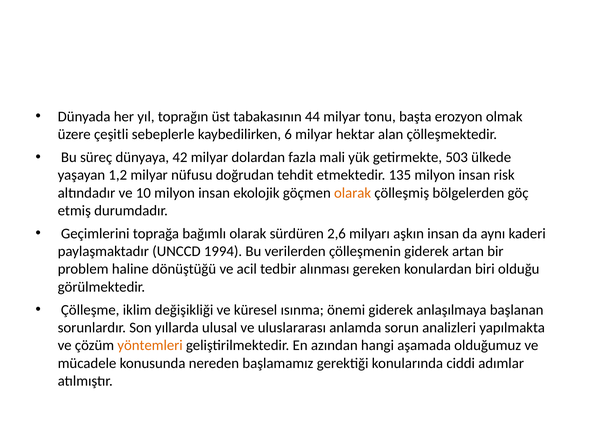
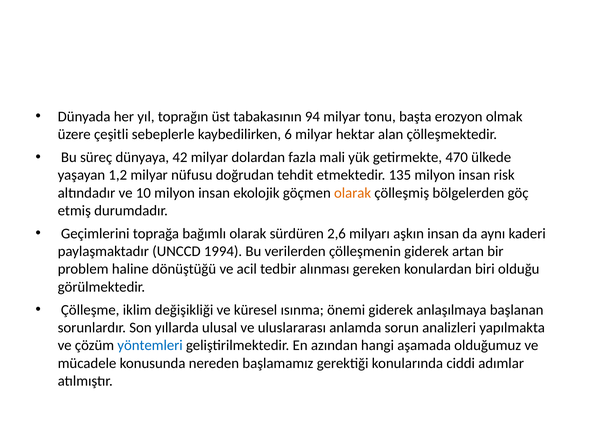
44: 44 -> 94
503: 503 -> 470
yöntemleri colour: orange -> blue
